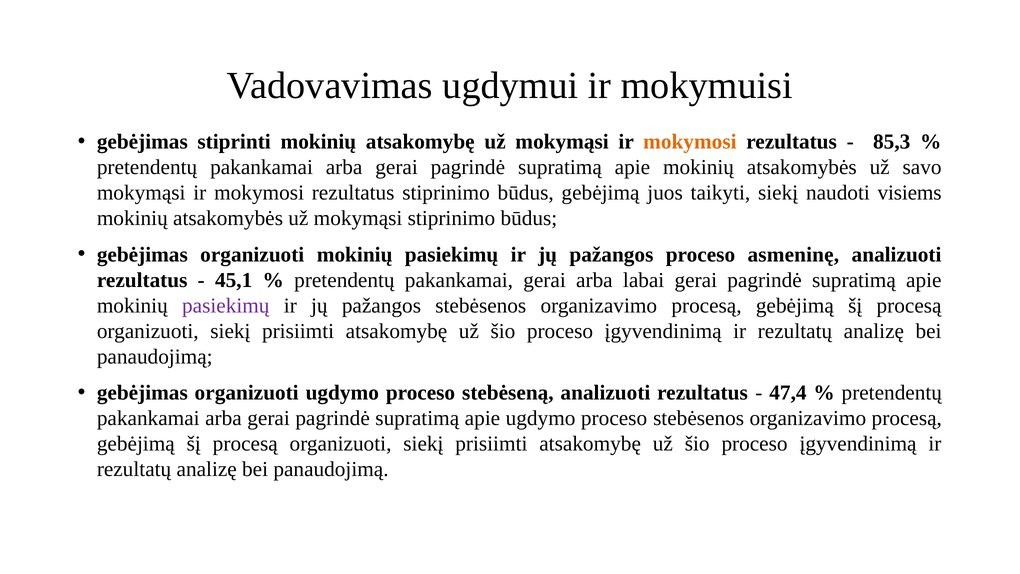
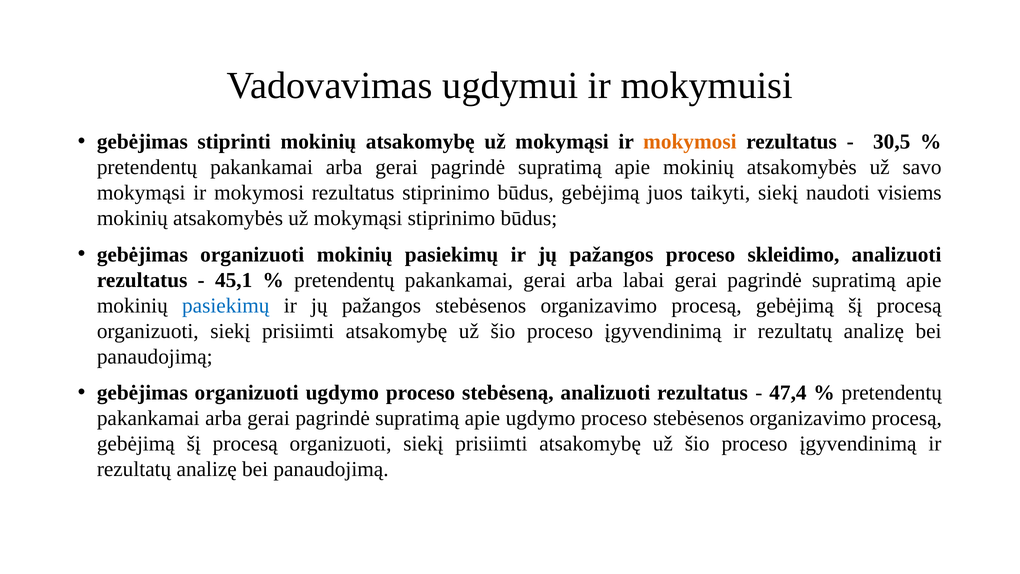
85,3: 85,3 -> 30,5
asmeninę: asmeninę -> skleidimo
pasiekimų at (226, 306) colour: purple -> blue
